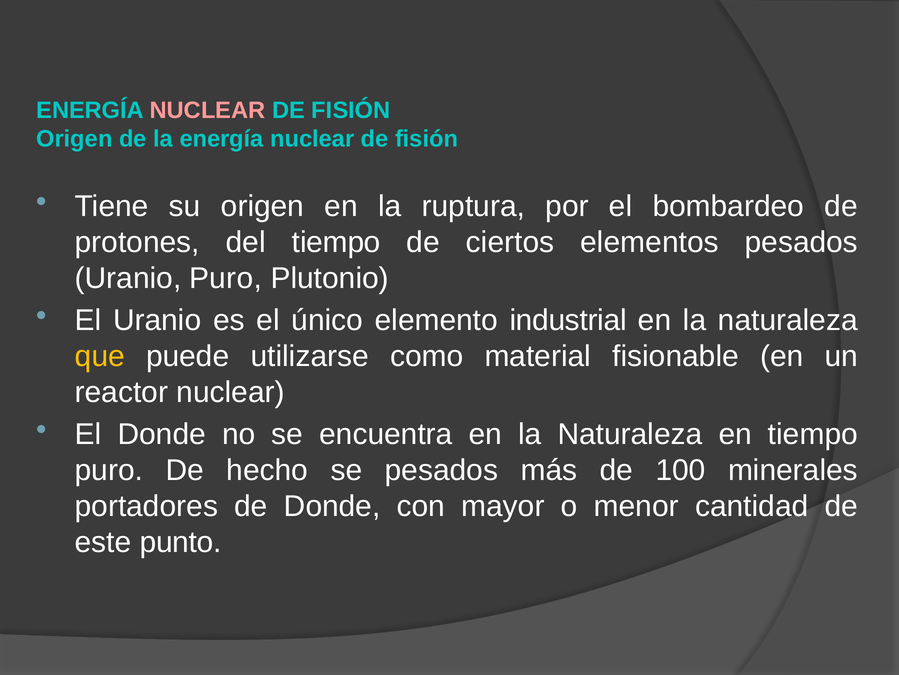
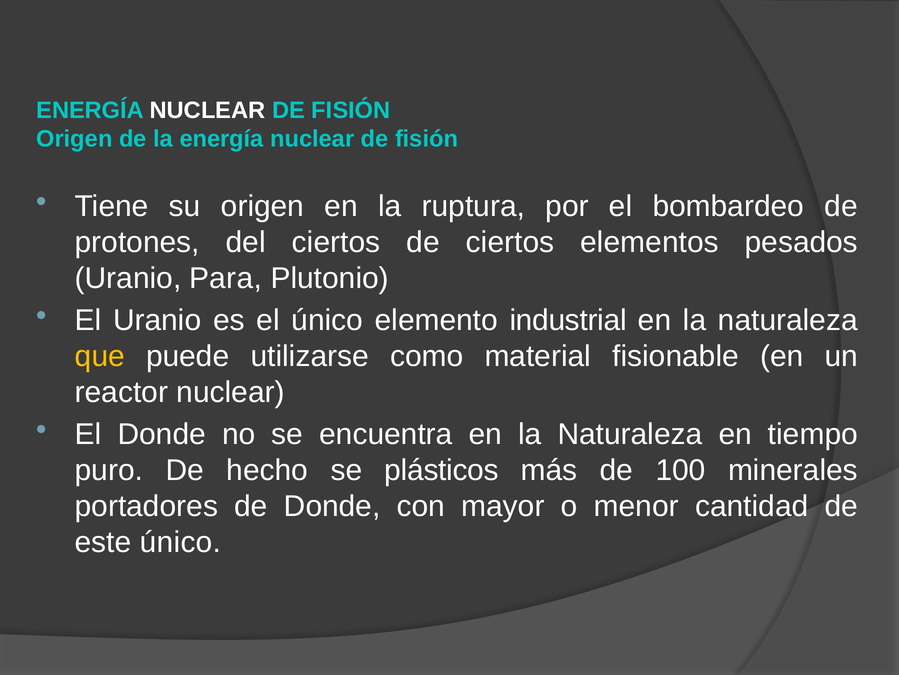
NUCLEAR at (208, 110) colour: pink -> white
del tiempo: tiempo -> ciertos
Uranio Puro: Puro -> Para
se pesados: pesados -> plásticos
este punto: punto -> único
